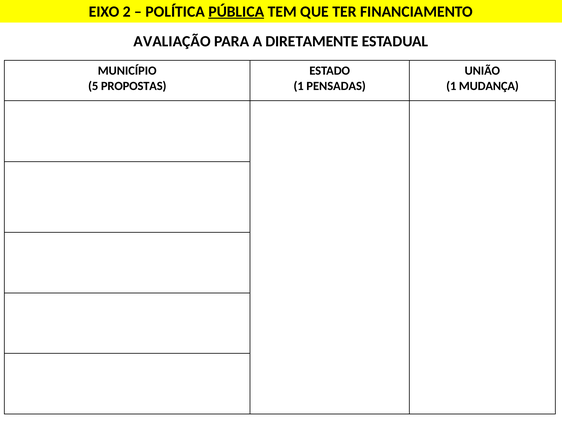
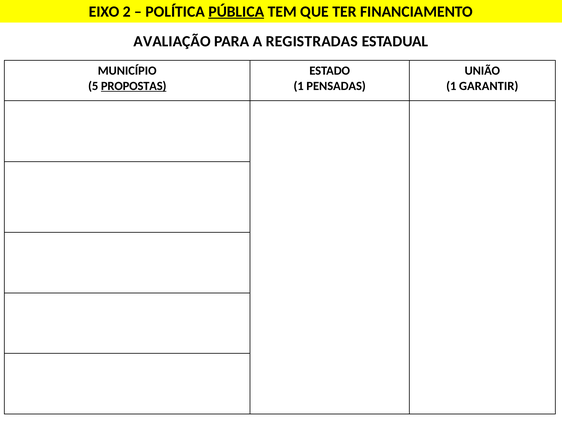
DIRETAMENTE: DIRETAMENTE -> REGISTRADAS
PROPOSTAS underline: none -> present
MUDANÇA: MUDANÇA -> GARANTIR
